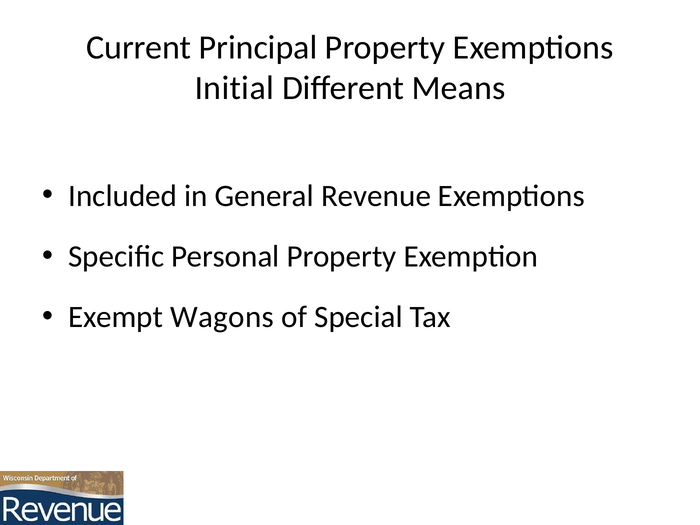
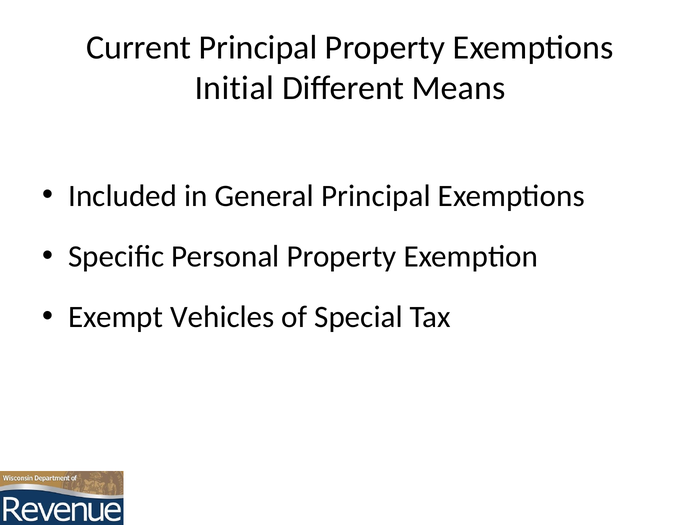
General Revenue: Revenue -> Principal
Wagons: Wagons -> Vehicles
